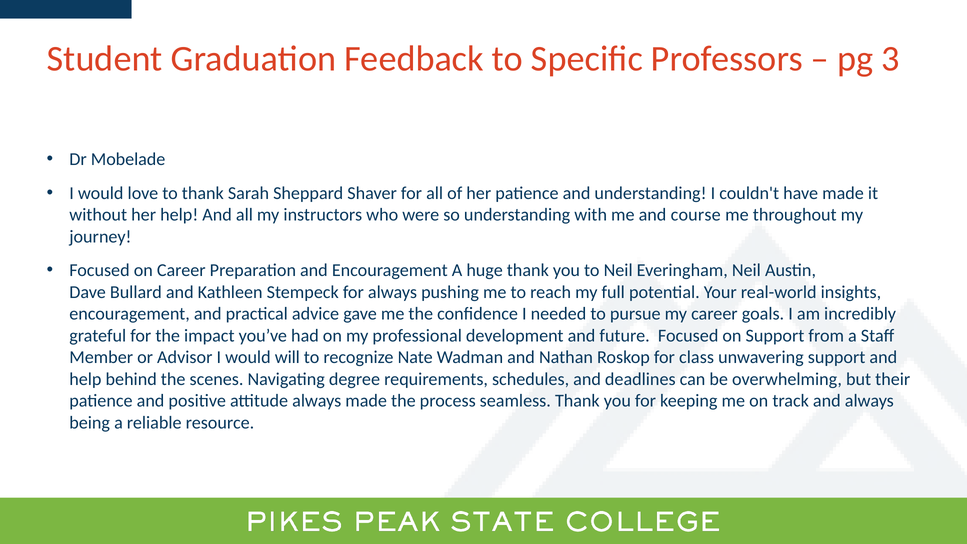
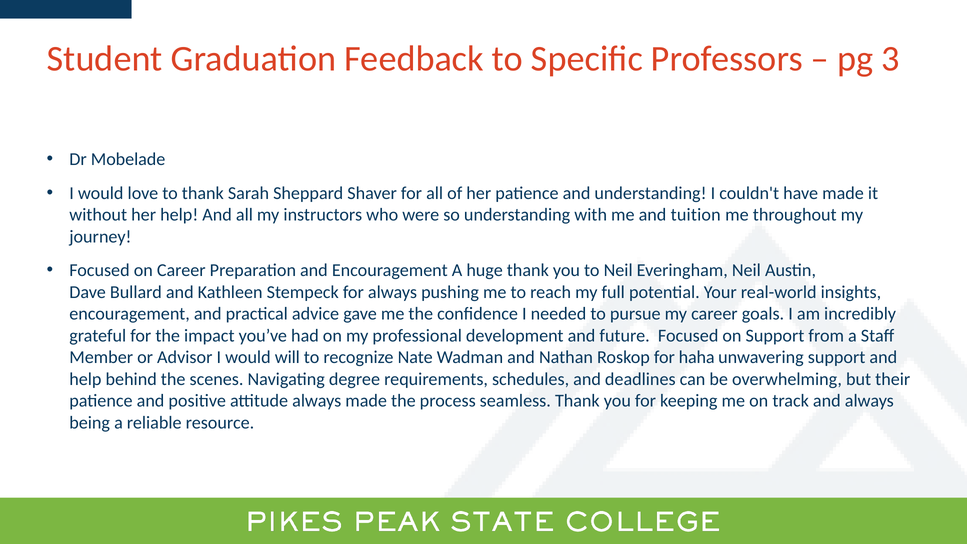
course: course -> tuition
class: class -> haha
